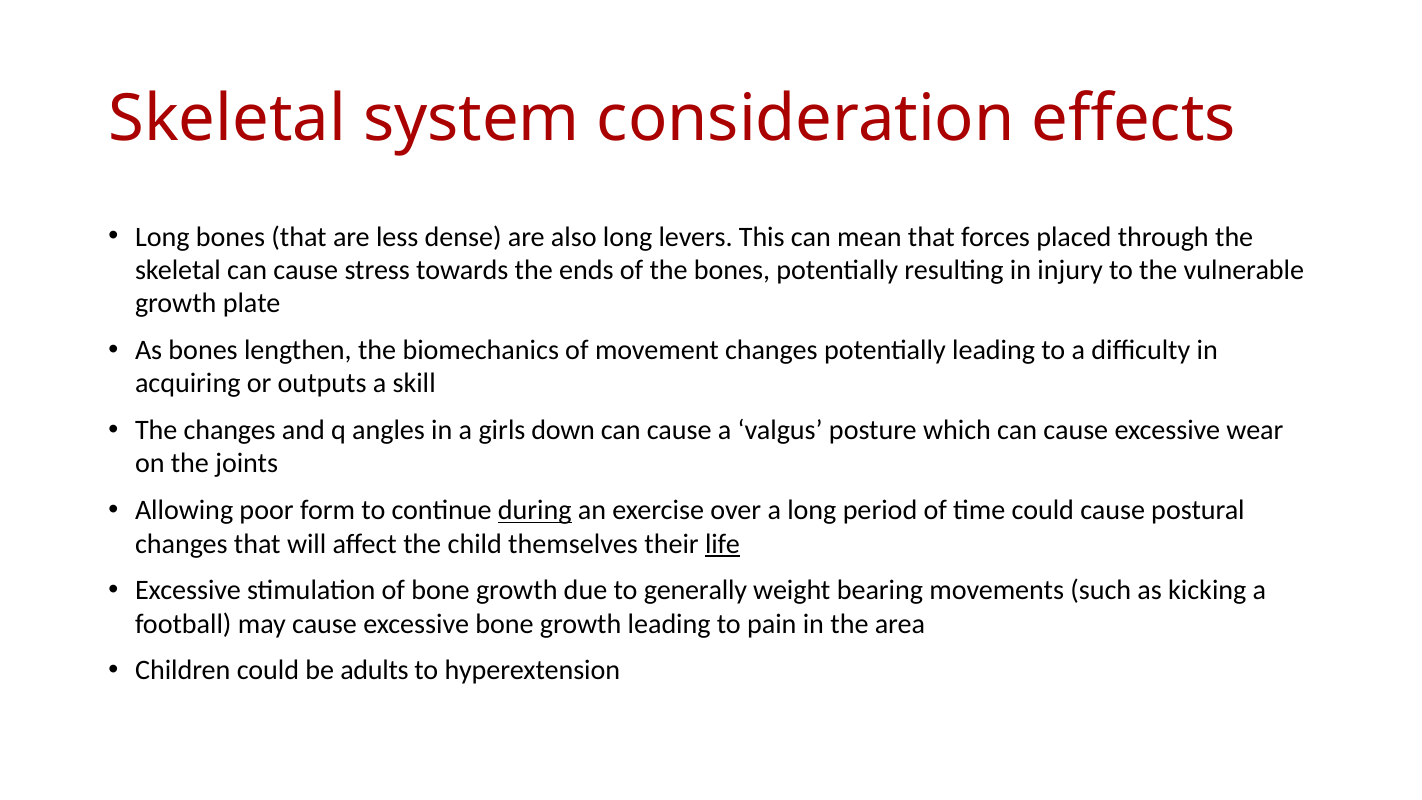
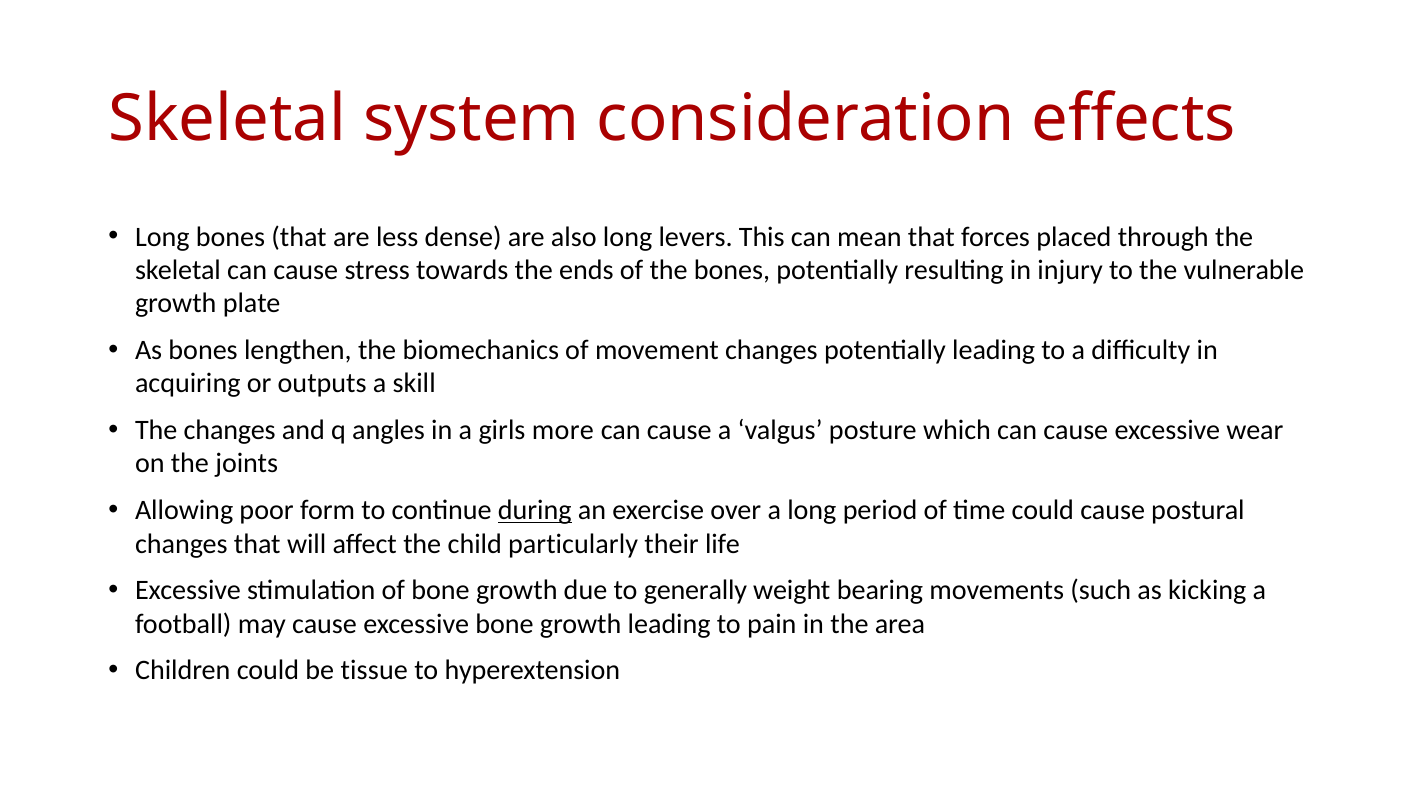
down: down -> more
themselves: themselves -> particularly
life underline: present -> none
adults: adults -> tissue
